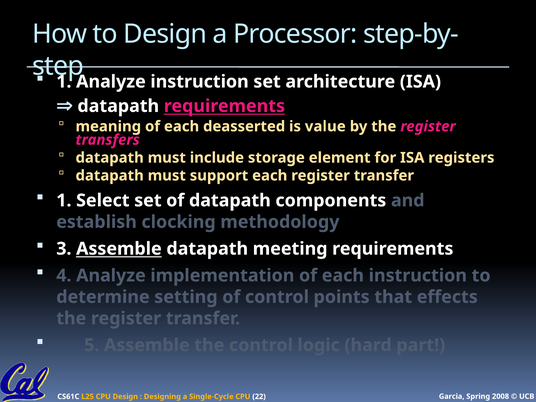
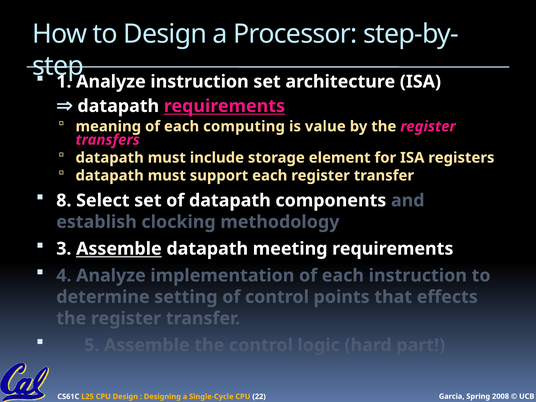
deasserted: deasserted -> computing
1 at (64, 201): 1 -> 8
